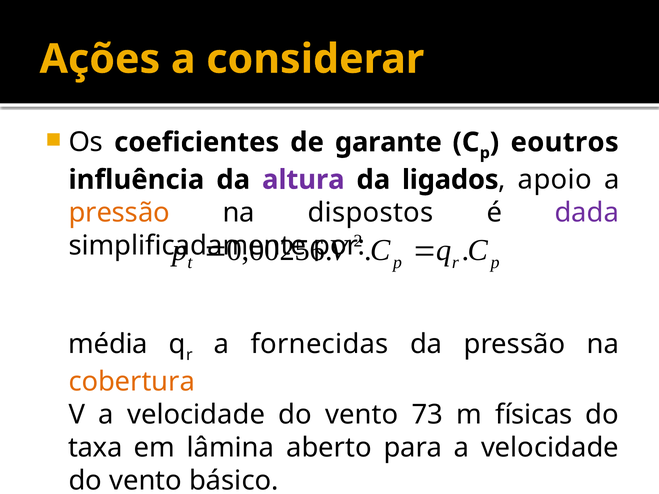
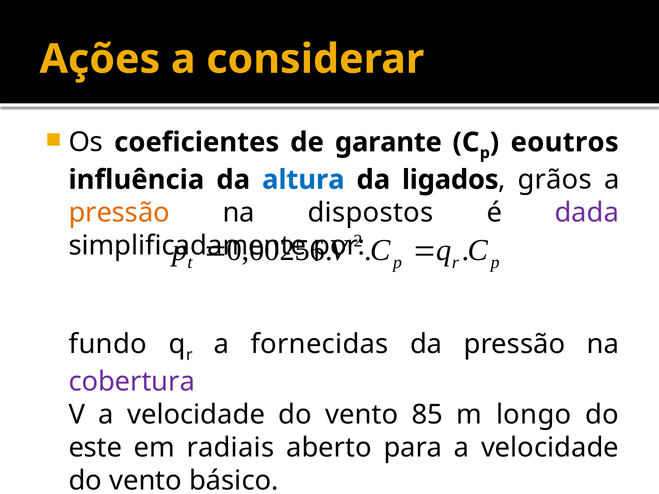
altura colour: purple -> blue
apoio: apoio -> grãos
média: média -> fundo
cobertura colour: orange -> purple
73: 73 -> 85
físicas: físicas -> longo
taxa: taxa -> este
lâmina: lâmina -> radiais
